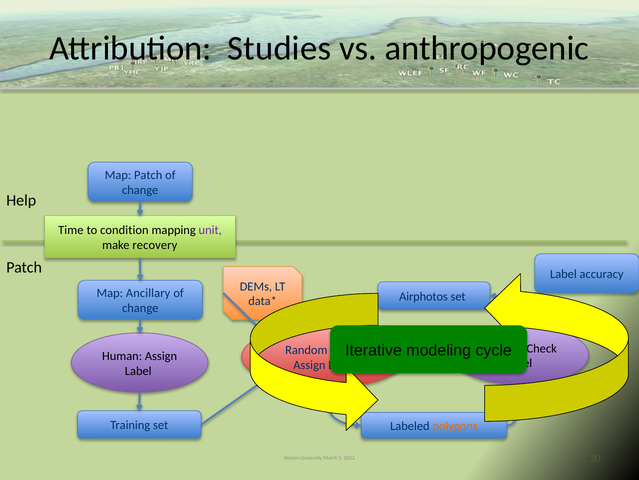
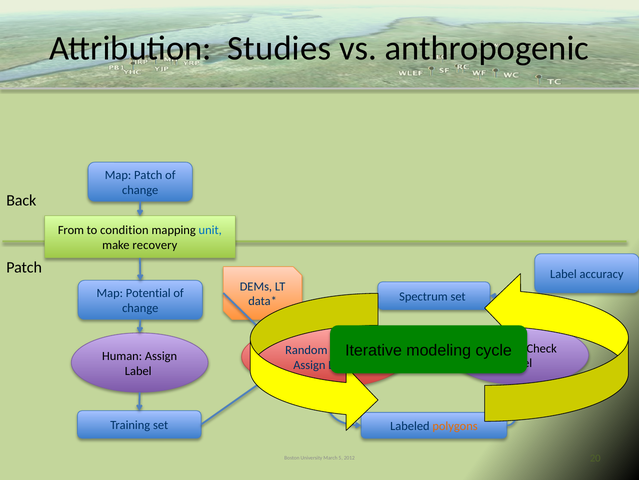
Help: Help -> Back
Time: Time -> From
unit colour: purple -> blue
Ancillary: Ancillary -> Potential
Airphotos: Airphotos -> Spectrum
